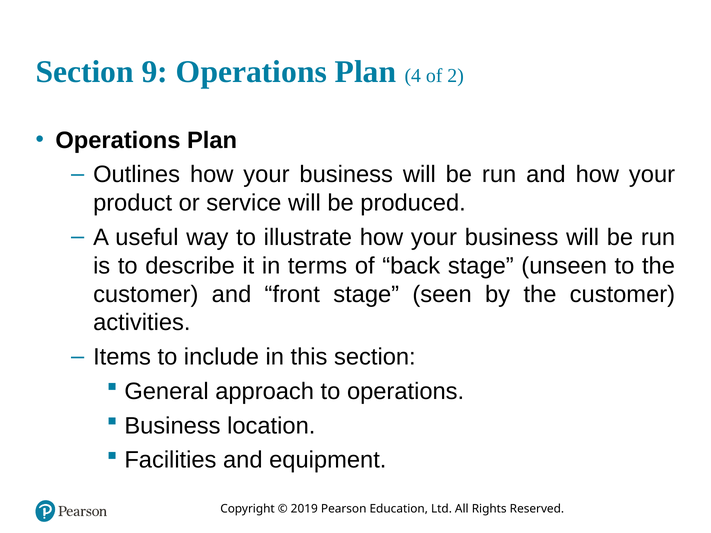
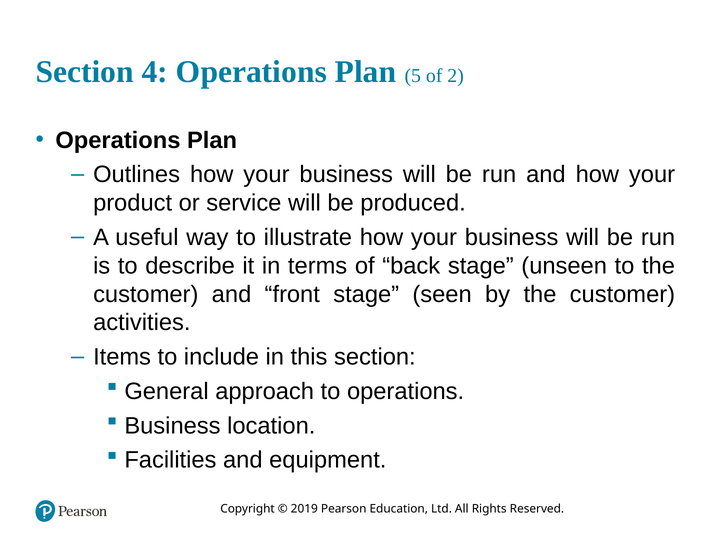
9: 9 -> 4
4: 4 -> 5
